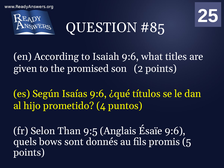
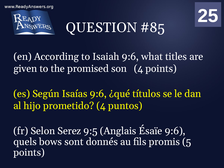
son 2: 2 -> 4
Than: Than -> Serez
